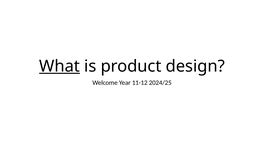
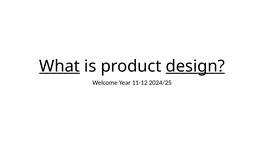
design underline: none -> present
